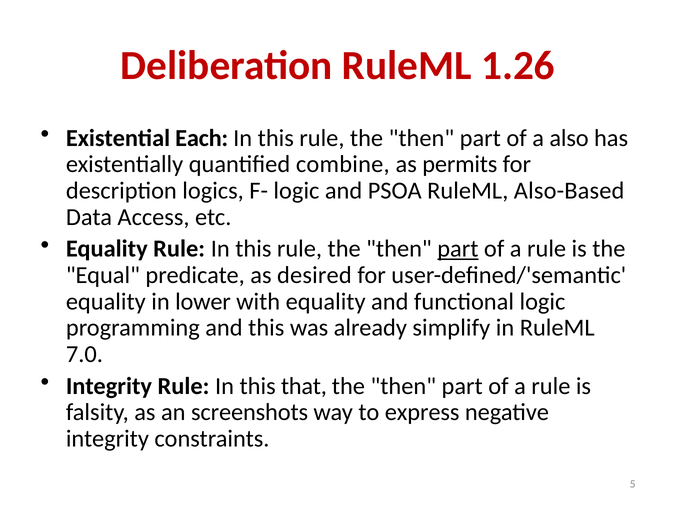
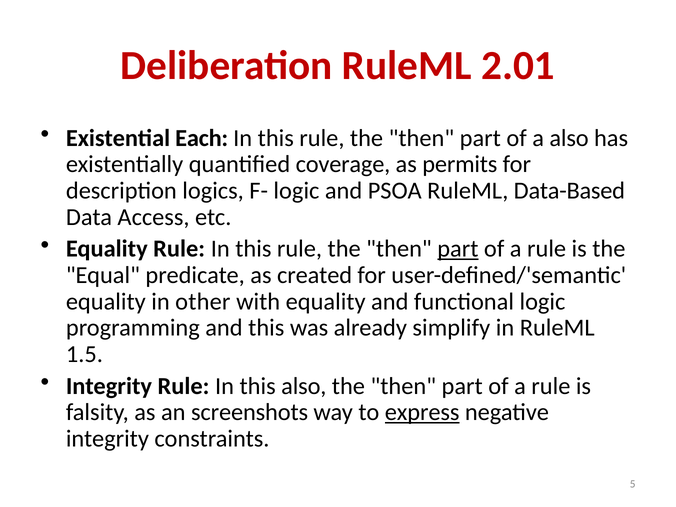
1.26: 1.26 -> 2.01
combine: combine -> coverage
Also-Based: Also-Based -> Data-Based
desired: desired -> created
lower: lower -> other
7.0: 7.0 -> 1.5
this that: that -> also
express underline: none -> present
